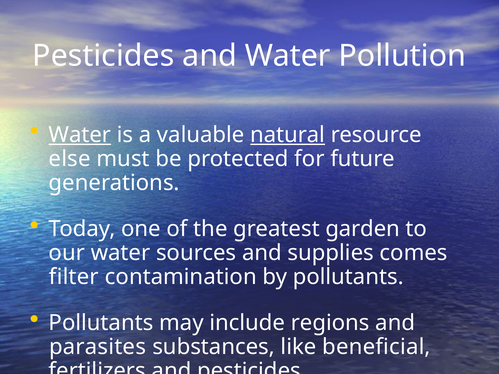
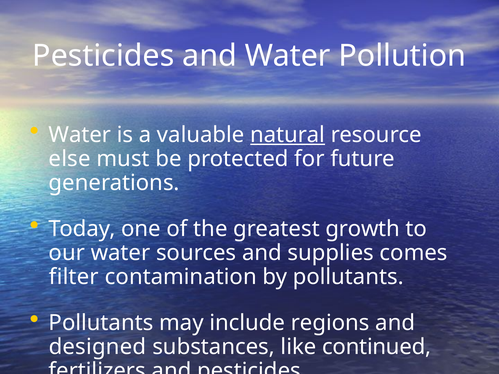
Water at (80, 135) underline: present -> none
garden: garden -> growth
parasites: parasites -> designed
beneficial: beneficial -> continued
